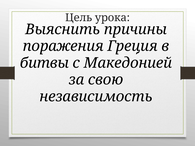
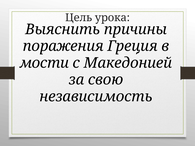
битвы: битвы -> мости
